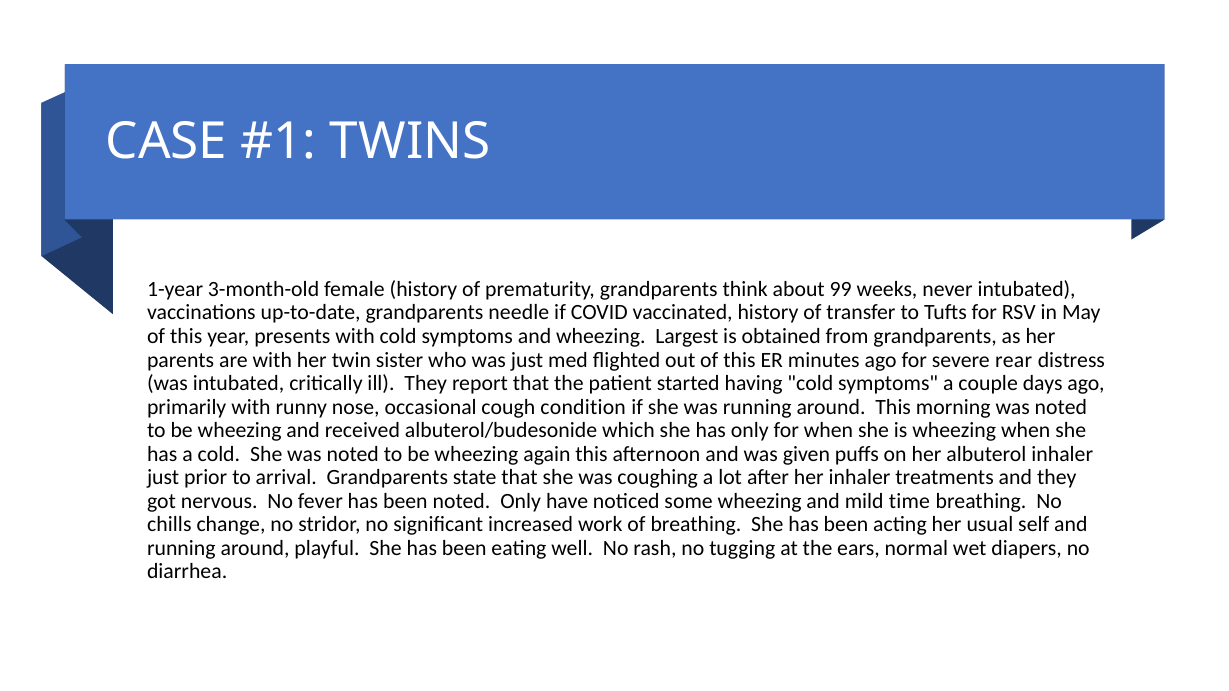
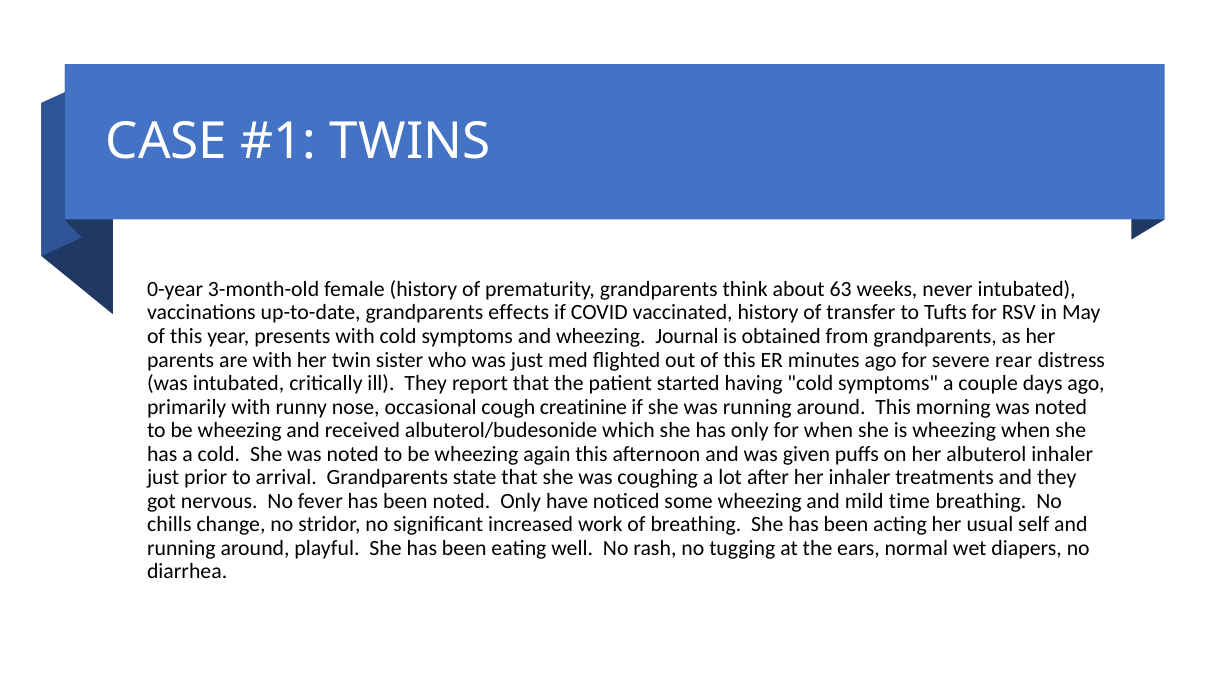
1-year: 1-year -> 0-year
99: 99 -> 63
needle: needle -> effects
Largest: Largest -> Journal
condition: condition -> creatinine
